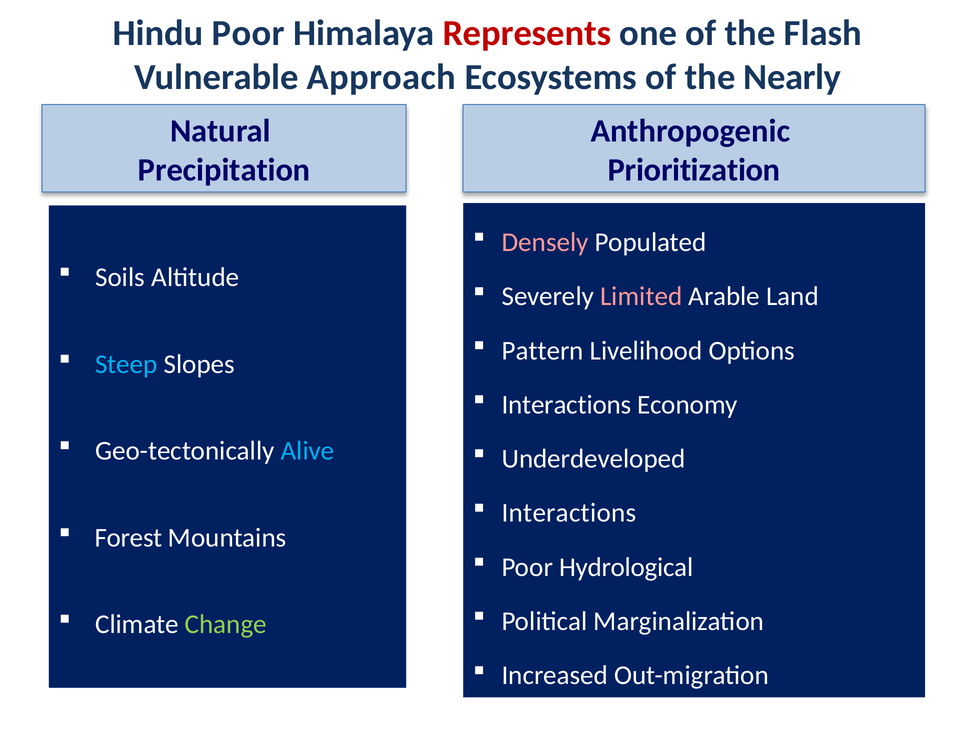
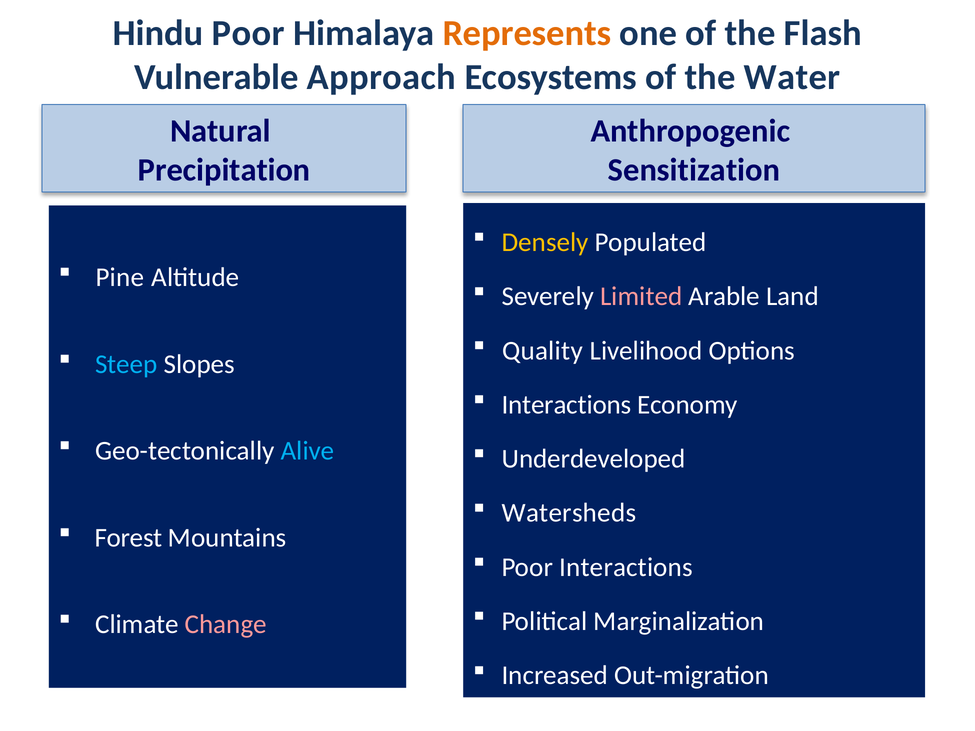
Represents colour: red -> orange
Nearly: Nearly -> Water
Prioritization: Prioritization -> Sensitization
Densely colour: pink -> yellow
Soils: Soils -> Pine
Pattern: Pattern -> Quality
Interactions at (569, 513): Interactions -> Watersheds
Poor Hydrological: Hydrological -> Interactions
Change colour: light green -> pink
